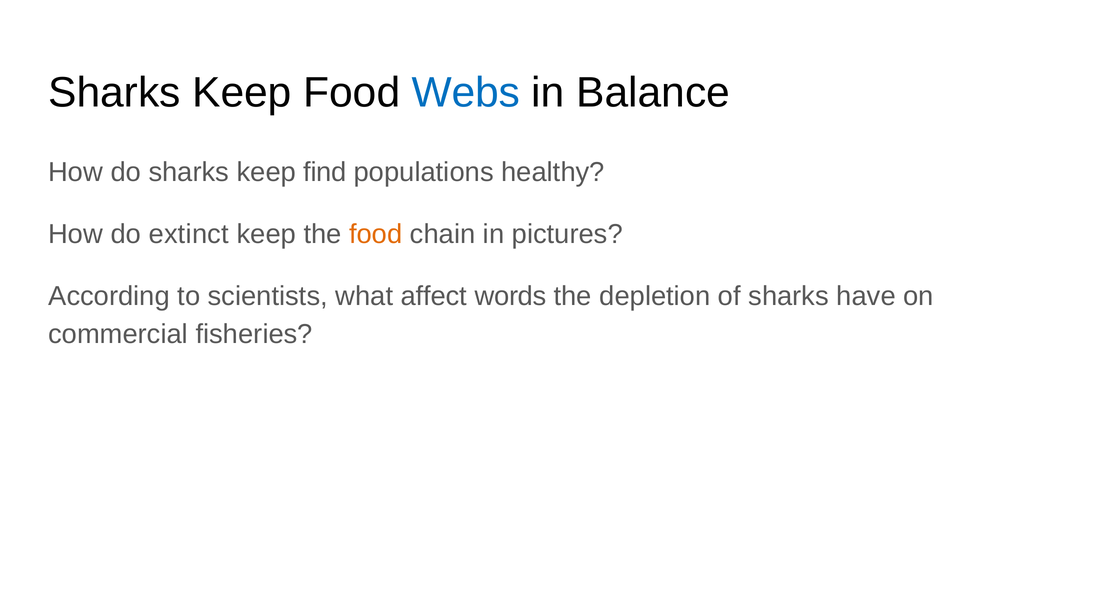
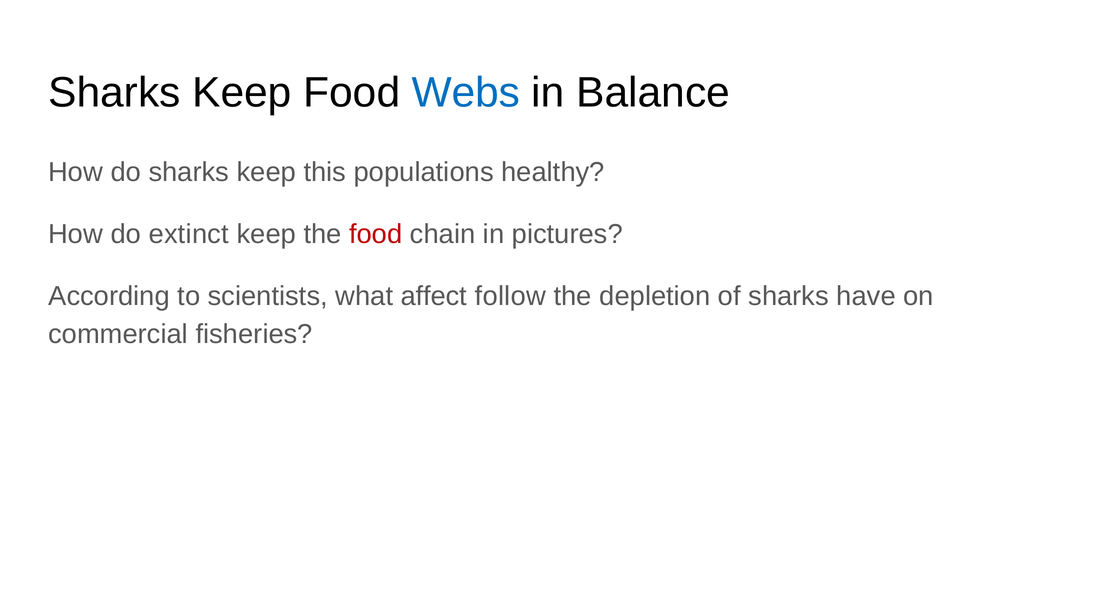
find: find -> this
food at (376, 234) colour: orange -> red
words: words -> follow
